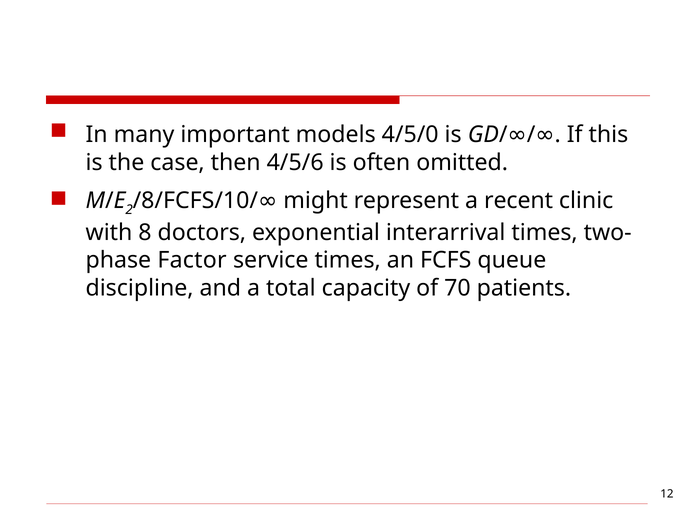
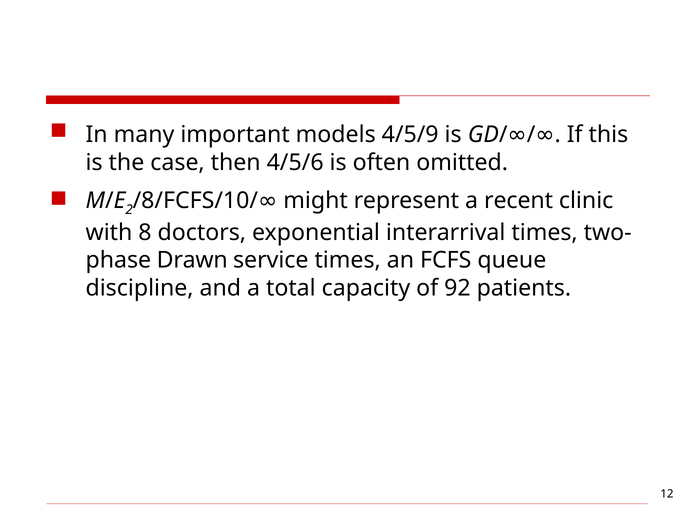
4/5/0: 4/5/0 -> 4/5/9
Factor: Factor -> Drawn
70: 70 -> 92
